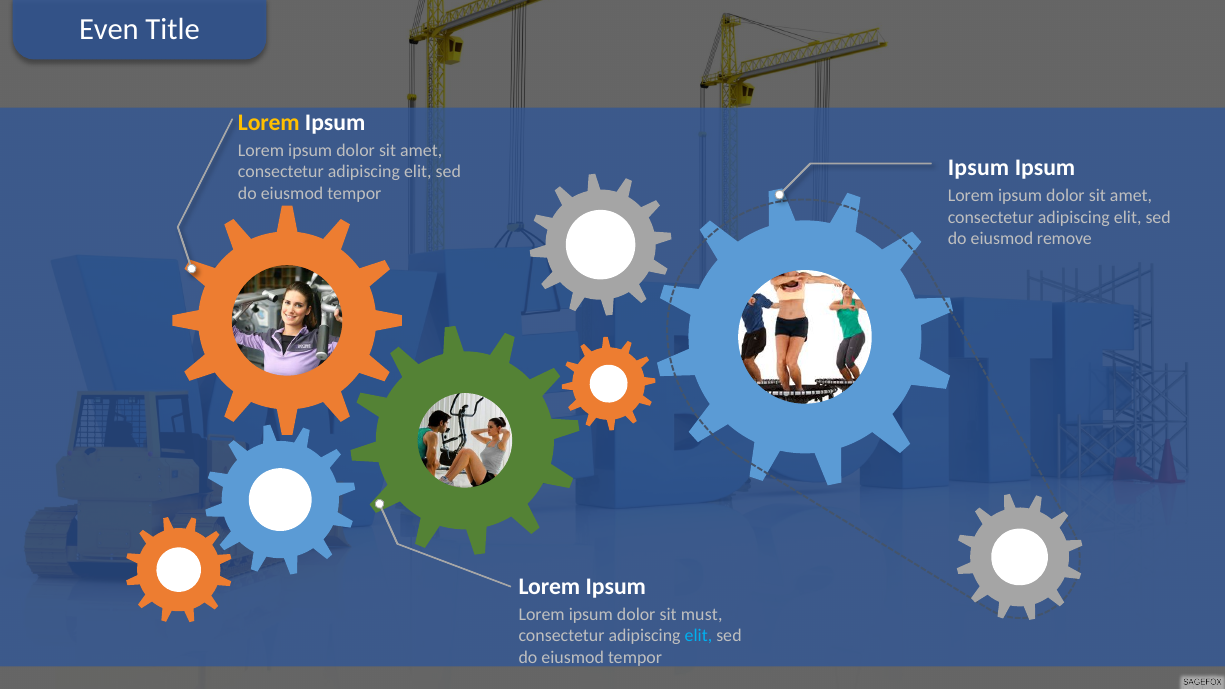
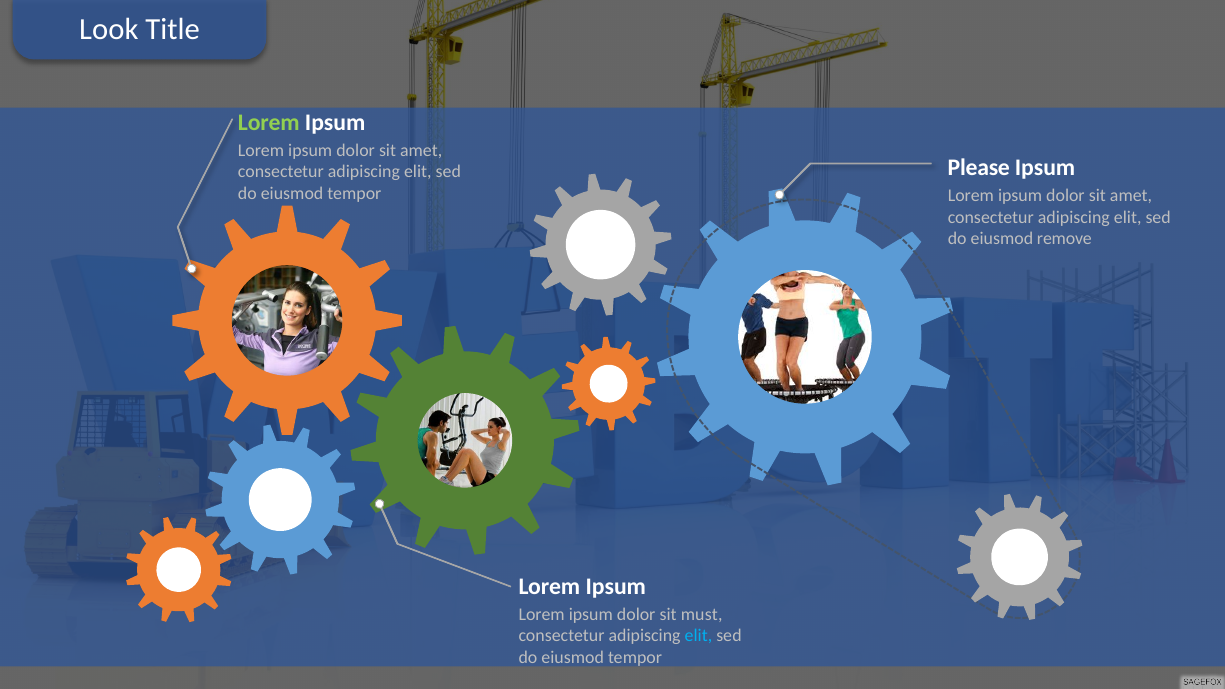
Even: Even -> Look
Lorem at (269, 122) colour: yellow -> light green
Ipsum at (979, 168): Ipsum -> Please
